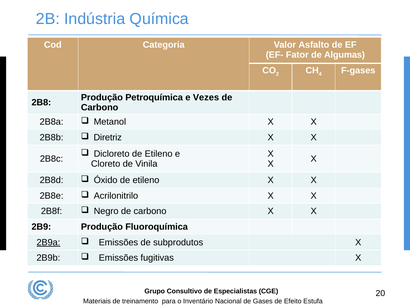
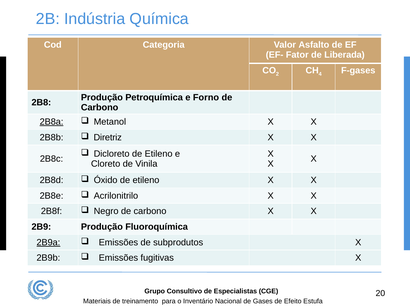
Algumas: Algumas -> Liberada
Vezes: Vezes -> Forno
2B8a underline: none -> present
